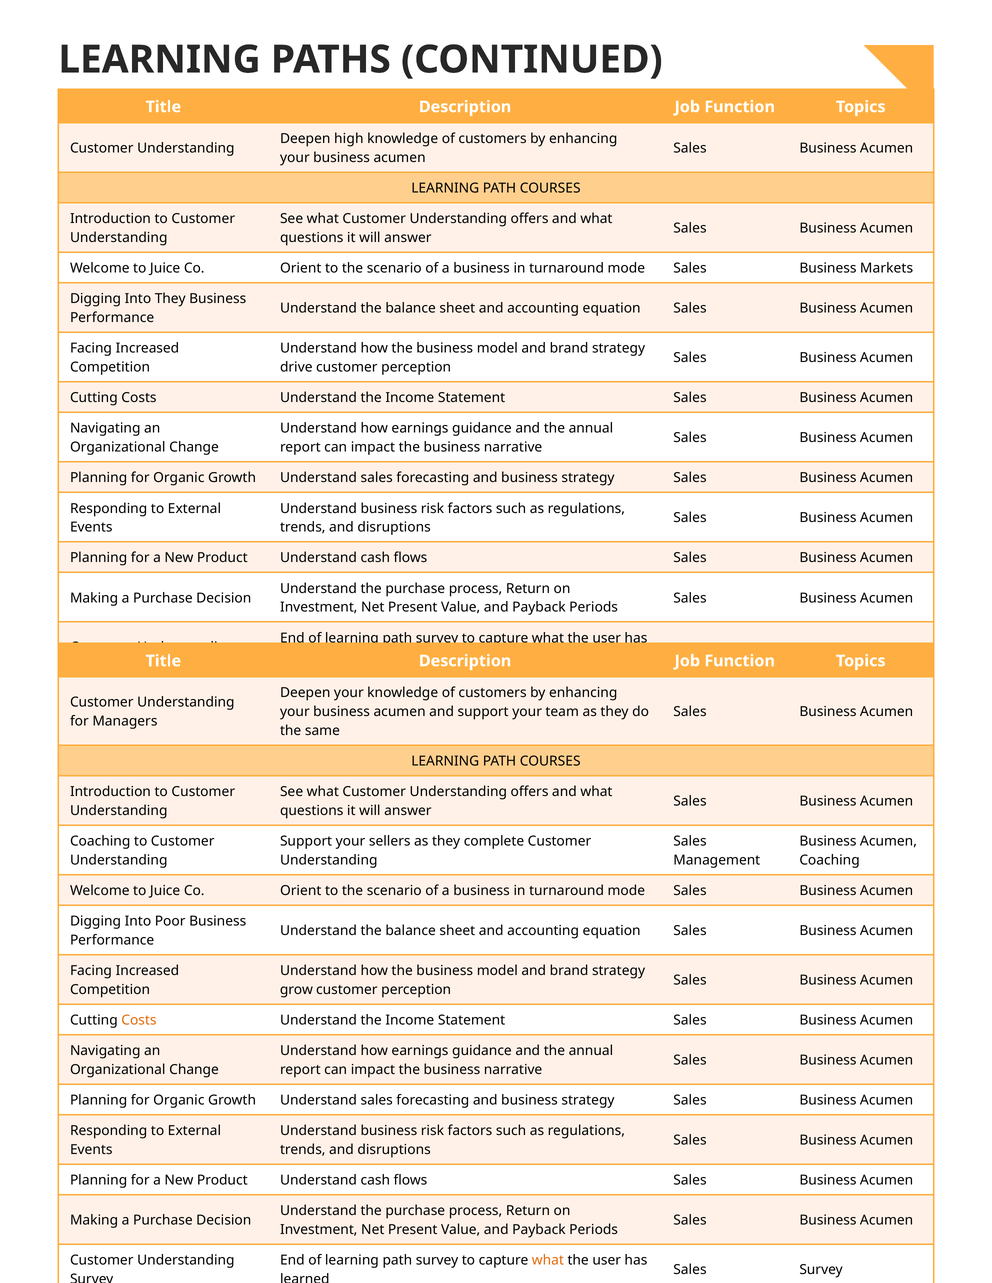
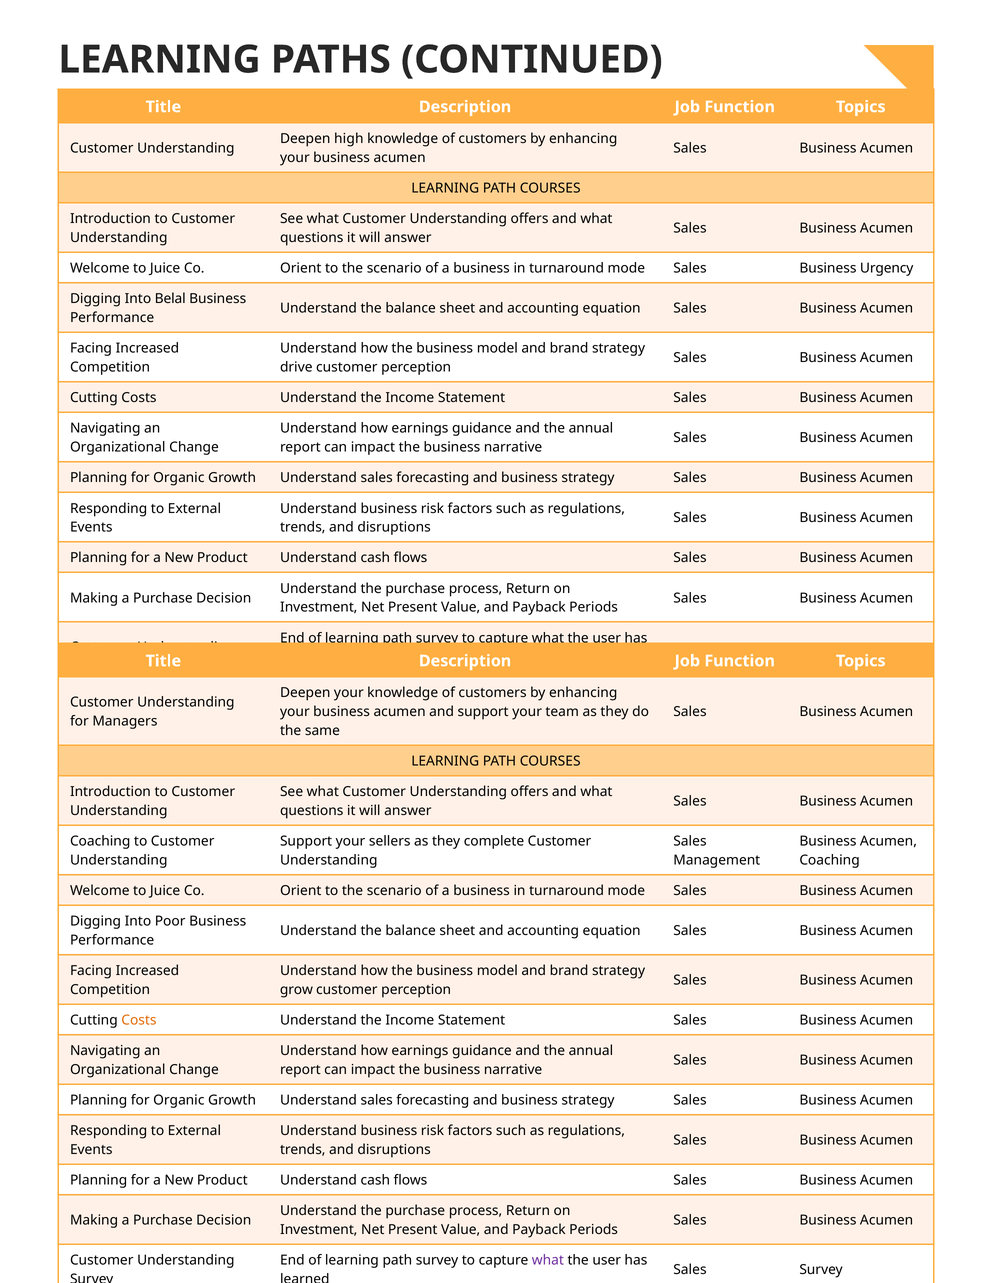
Markets: Markets -> Urgency
Into They: They -> Belal
what at (548, 1261) colour: orange -> purple
